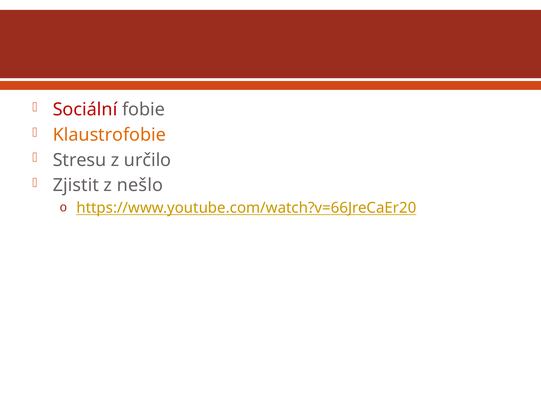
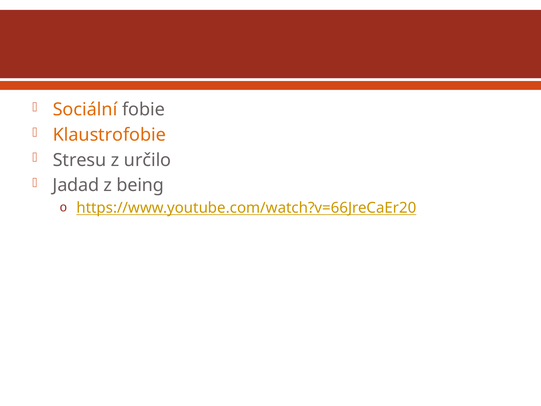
Sociální colour: red -> orange
Zjistit: Zjistit -> Jadad
nešlo: nešlo -> being
